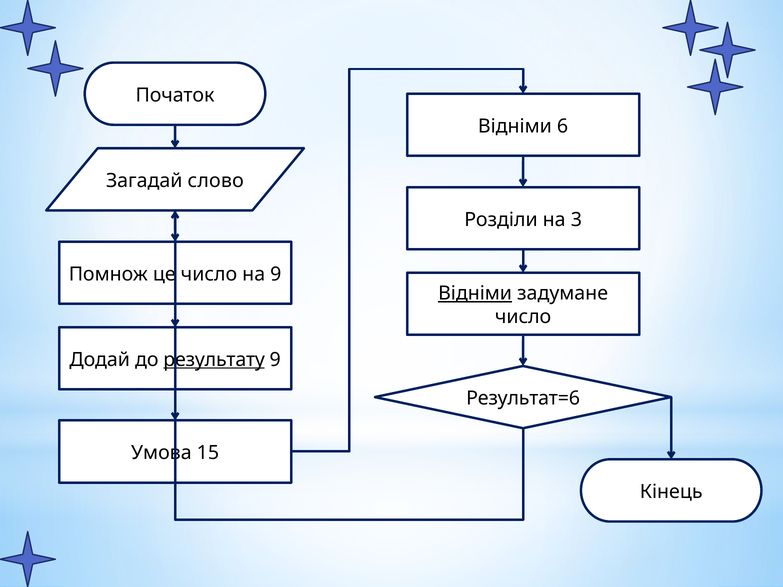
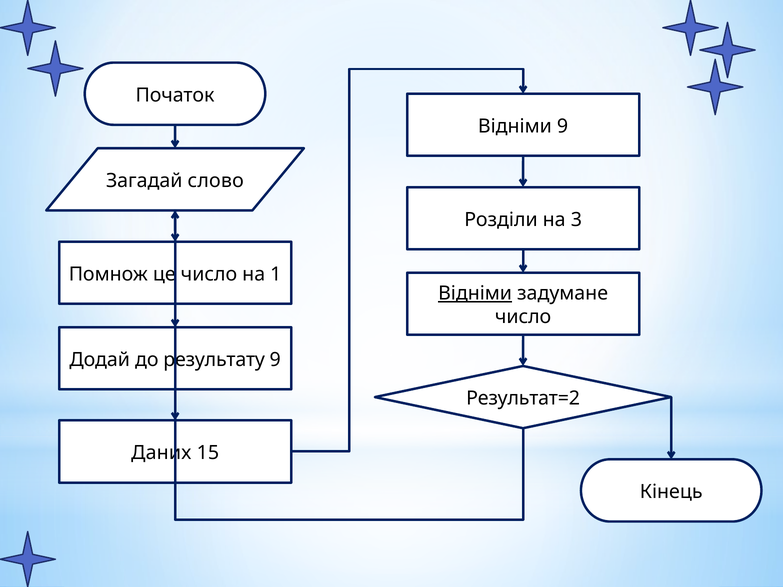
Відніми 6: 6 -> 9
на 9: 9 -> 1
результату underline: present -> none
Результат=6: Результат=6 -> Результат=2
Умова: Умова -> Даних
